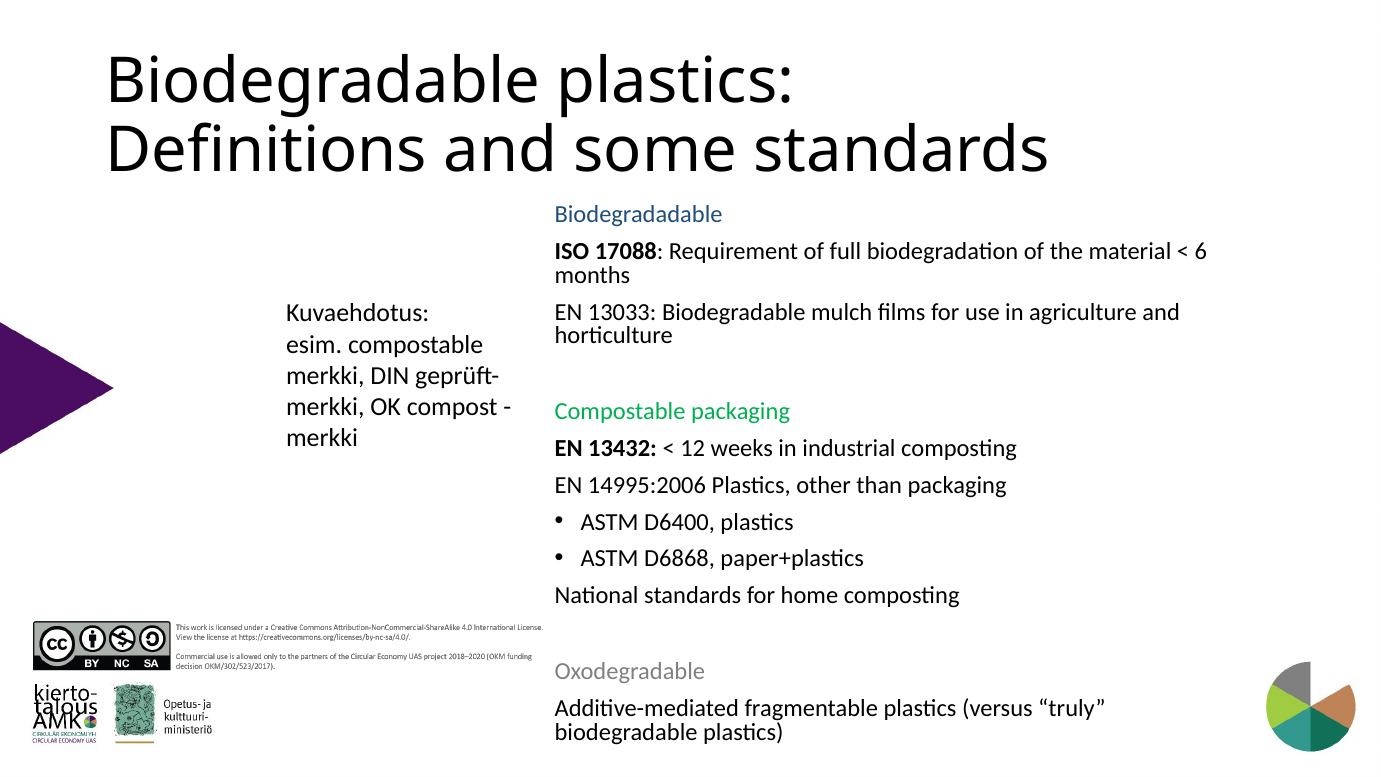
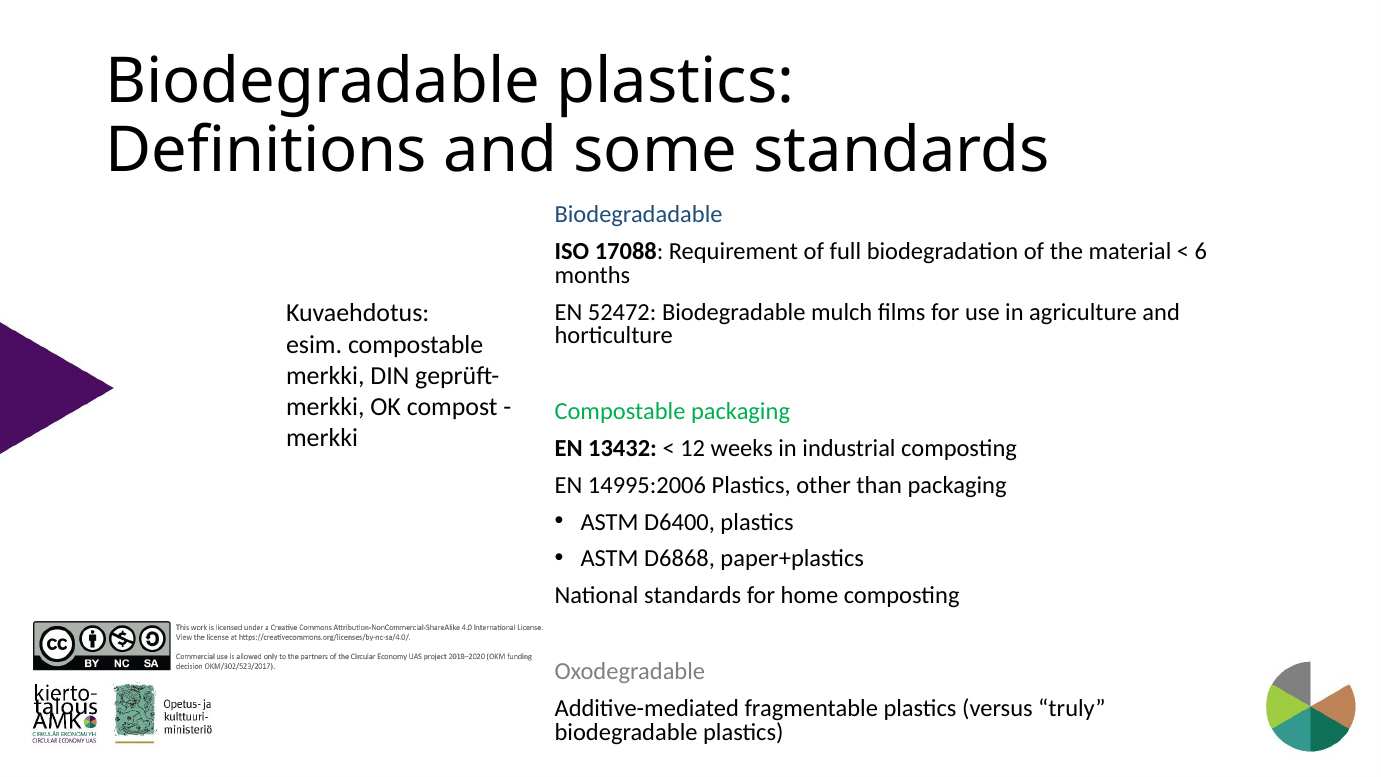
13033: 13033 -> 52472
